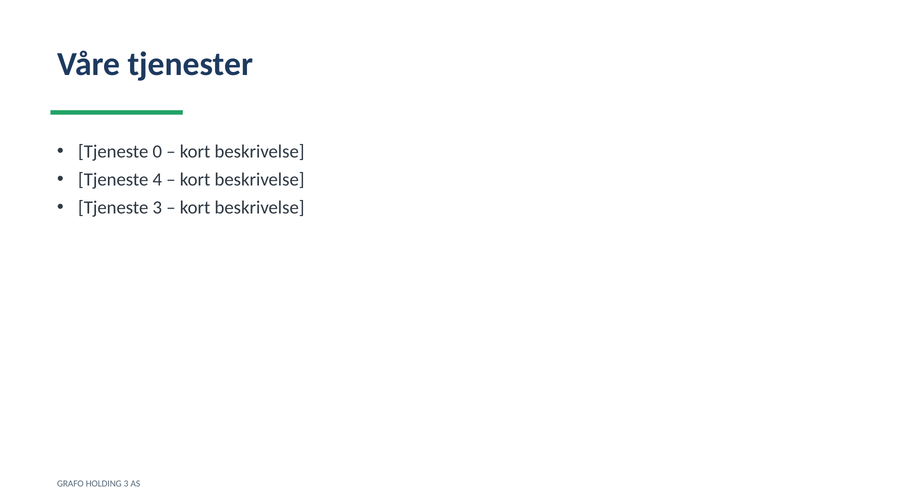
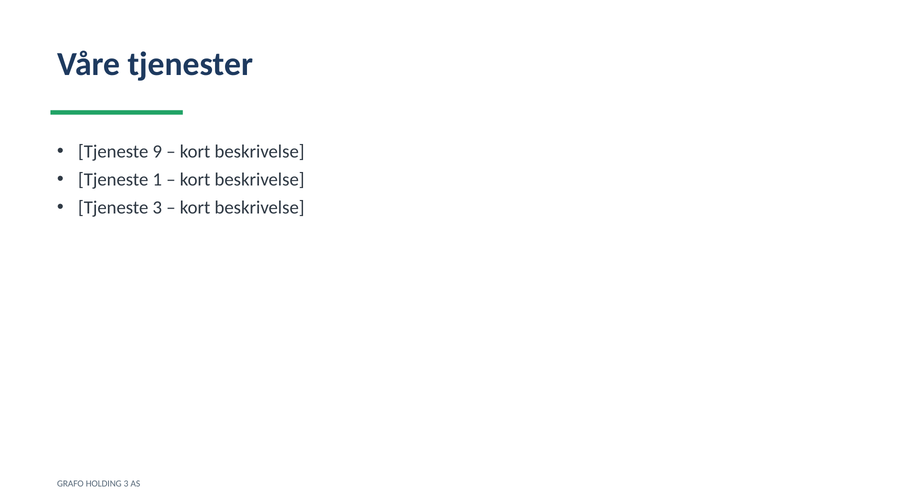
0: 0 -> 9
4: 4 -> 1
